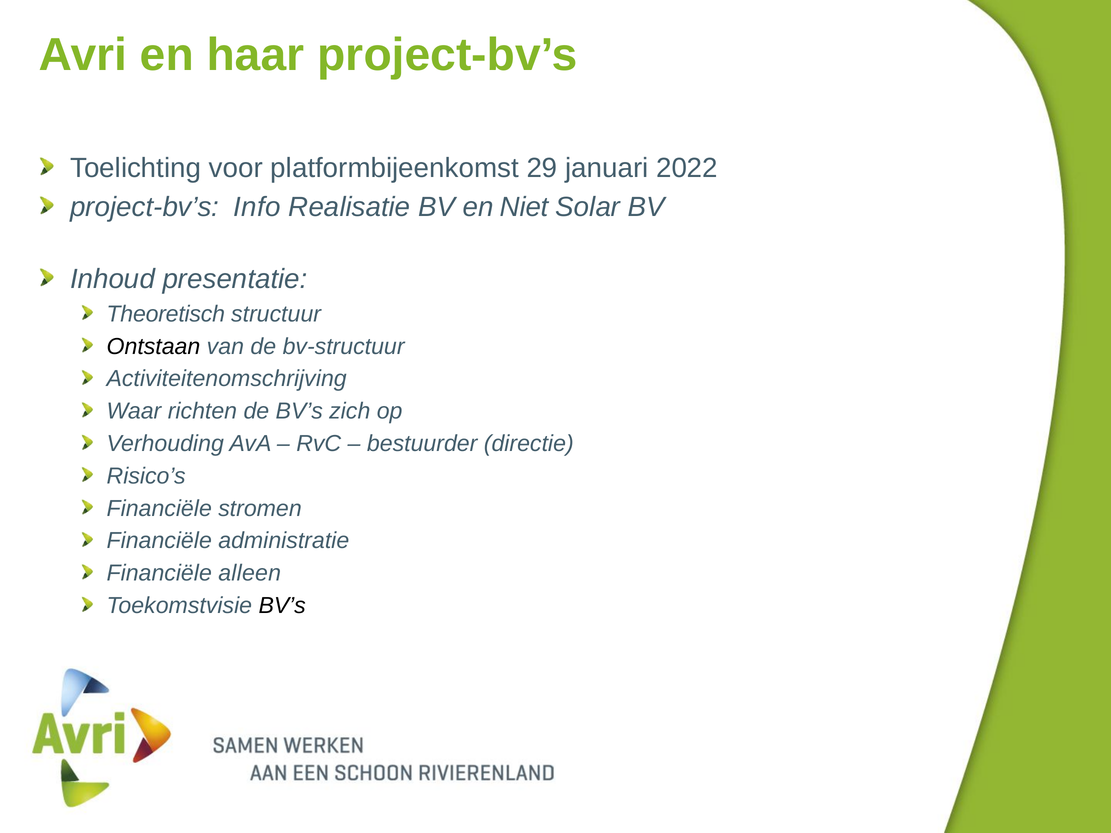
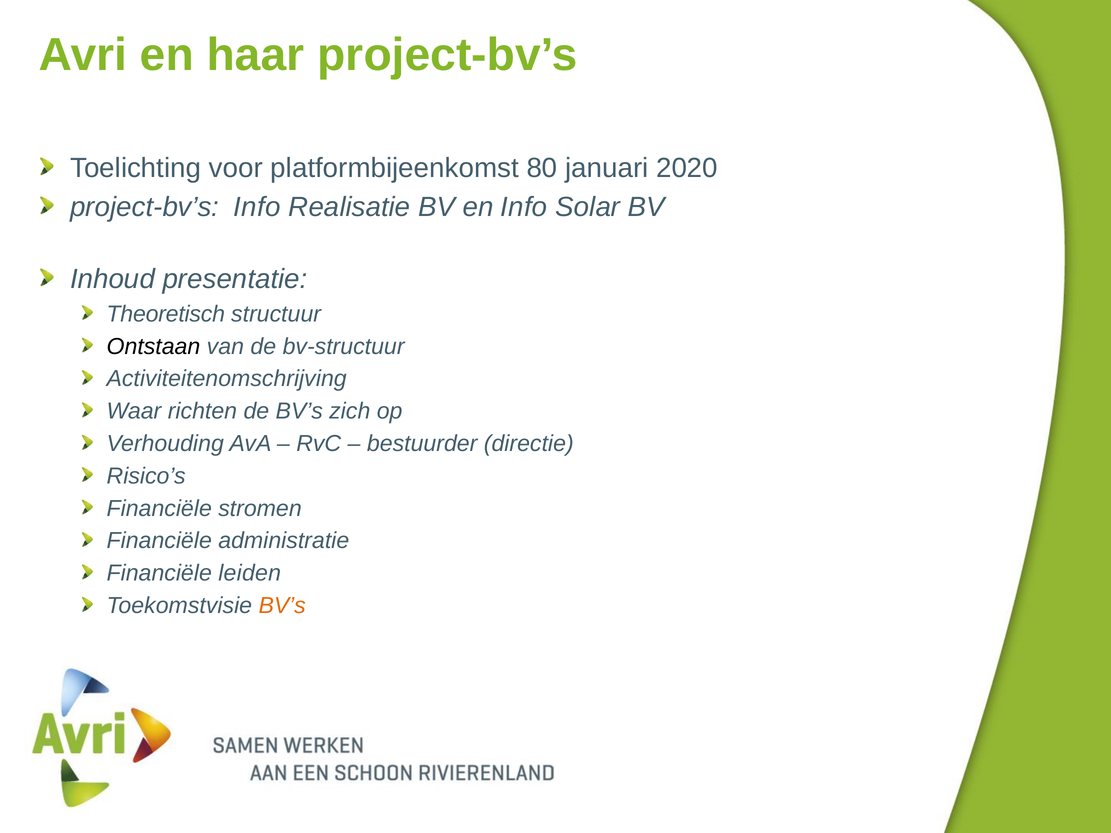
29: 29 -> 80
2022: 2022 -> 2020
en Niet: Niet -> Info
alleen: alleen -> leiden
BV’s at (282, 606) colour: black -> orange
